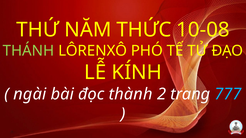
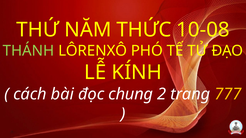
ngài: ngài -> cách
thành: thành -> chung
777 colour: light blue -> yellow
